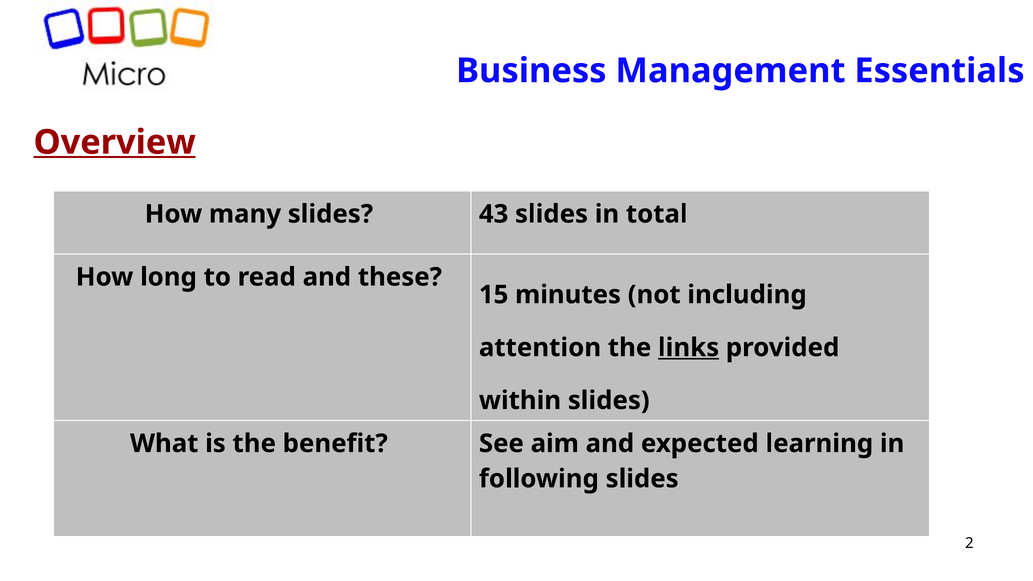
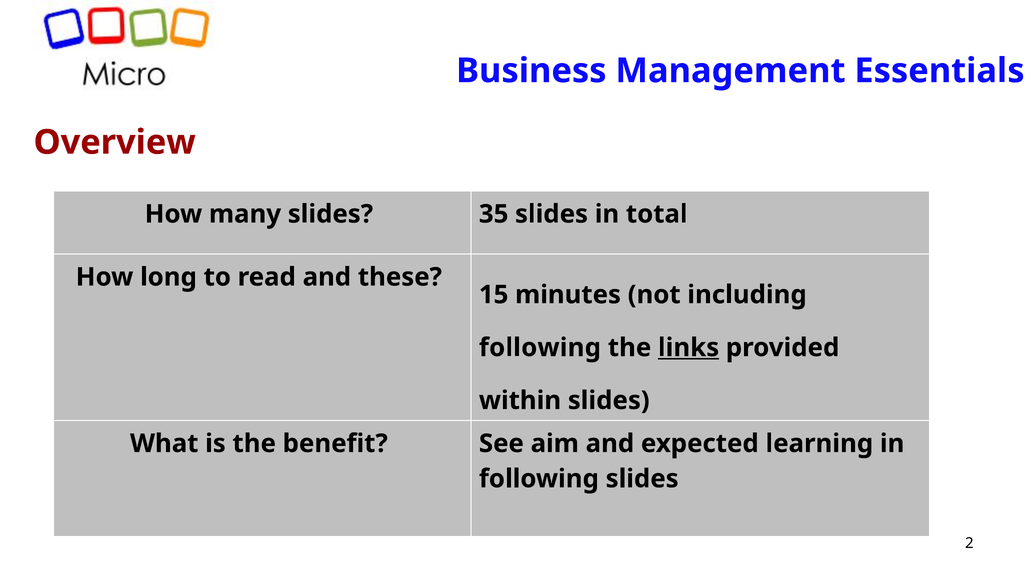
Overview underline: present -> none
43: 43 -> 35
attention at (540, 348): attention -> following
